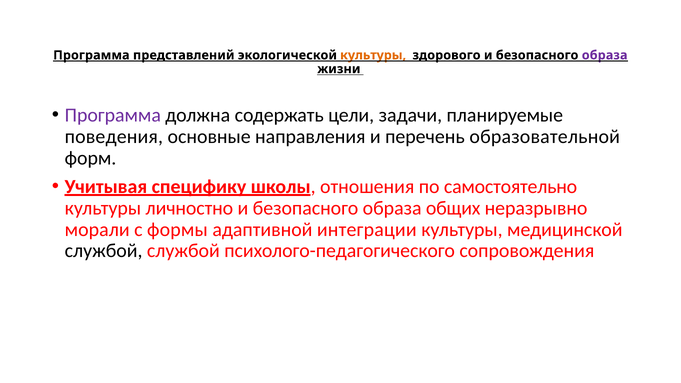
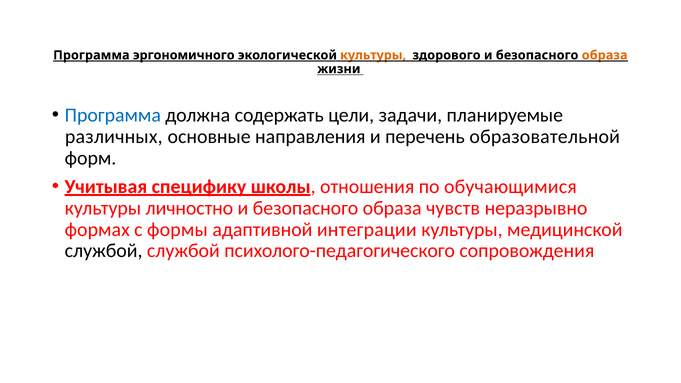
представлений: представлений -> эргономичного
образа at (605, 55) colour: purple -> orange
Программа at (113, 115) colour: purple -> blue
поведения: поведения -> различных
самостоятельно: самостоятельно -> обучающимися
общих: общих -> чувств
морали: морали -> формах
